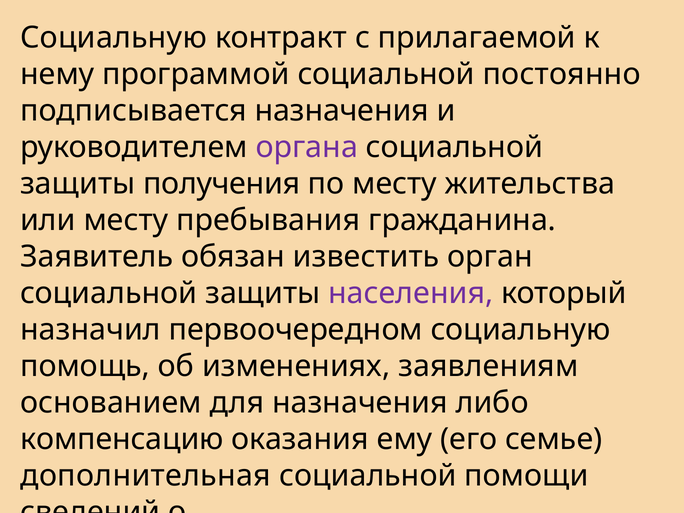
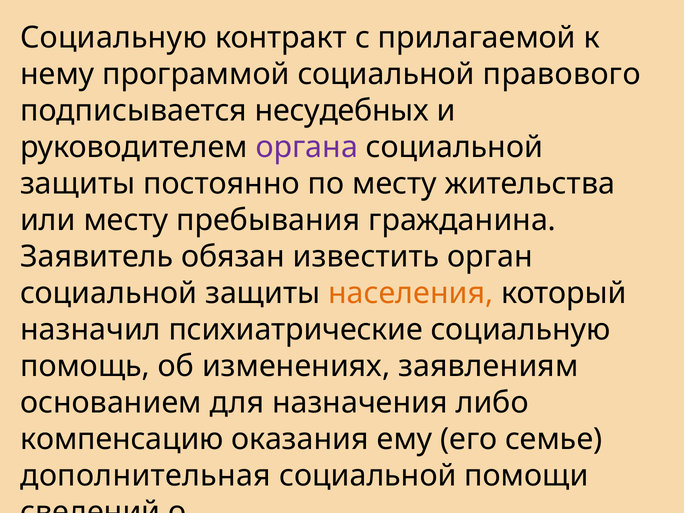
постоянно: постоянно -> правового
подписывается назначения: назначения -> несудебных
получения: получения -> постоянно
населения colour: purple -> orange
первоочередном: первоочередном -> психиатрические
